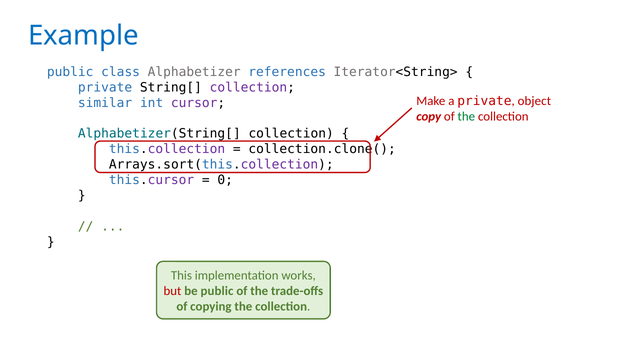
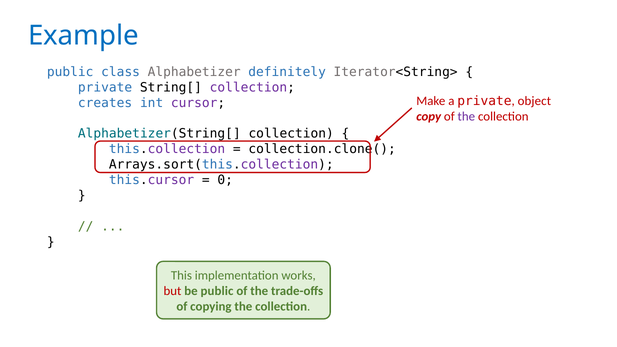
references: references -> definitely
similar: similar -> creates
the at (466, 117) colour: green -> purple
